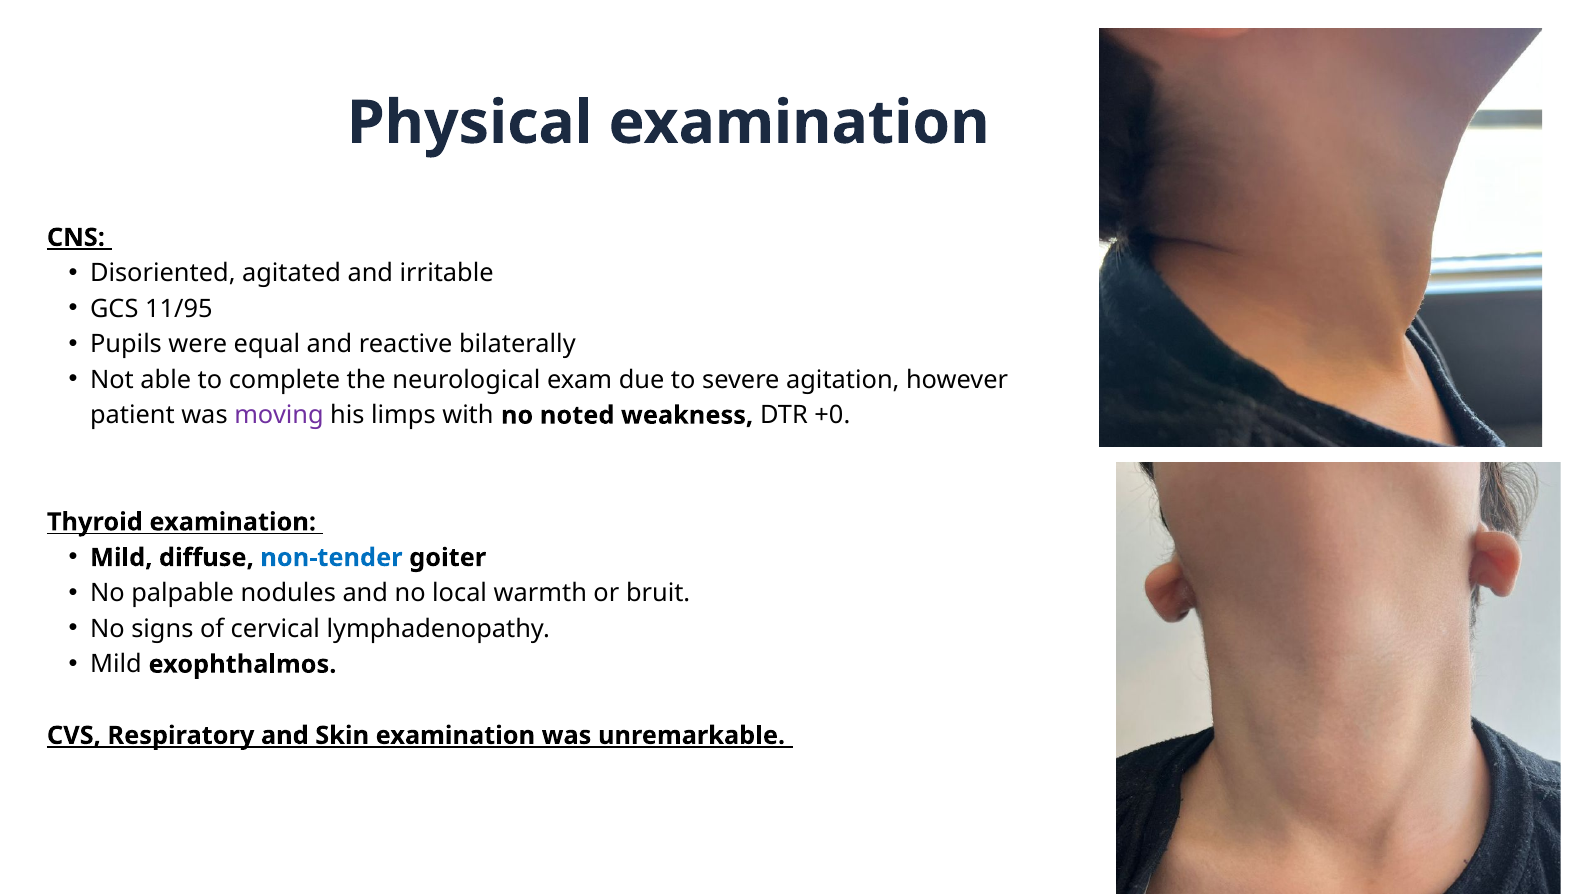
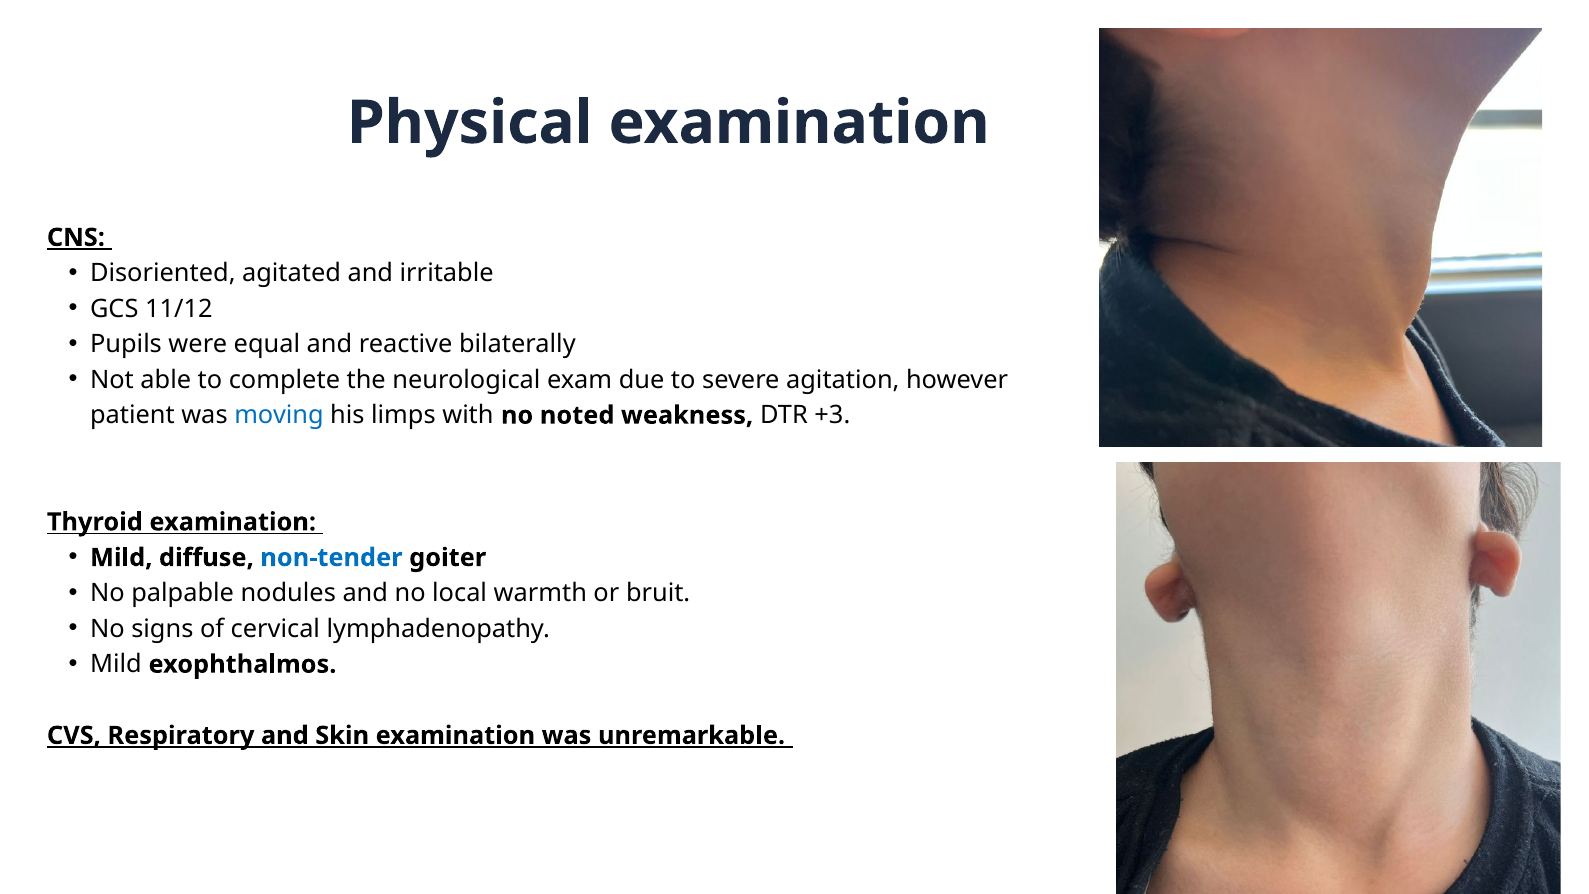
11/95: 11/95 -> 11/12
moving colour: purple -> blue
+0: +0 -> +3
